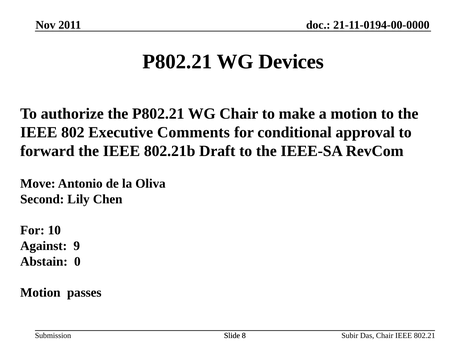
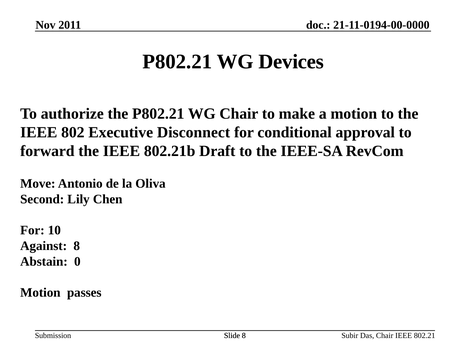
Comments: Comments -> Disconnect
Against 9: 9 -> 8
